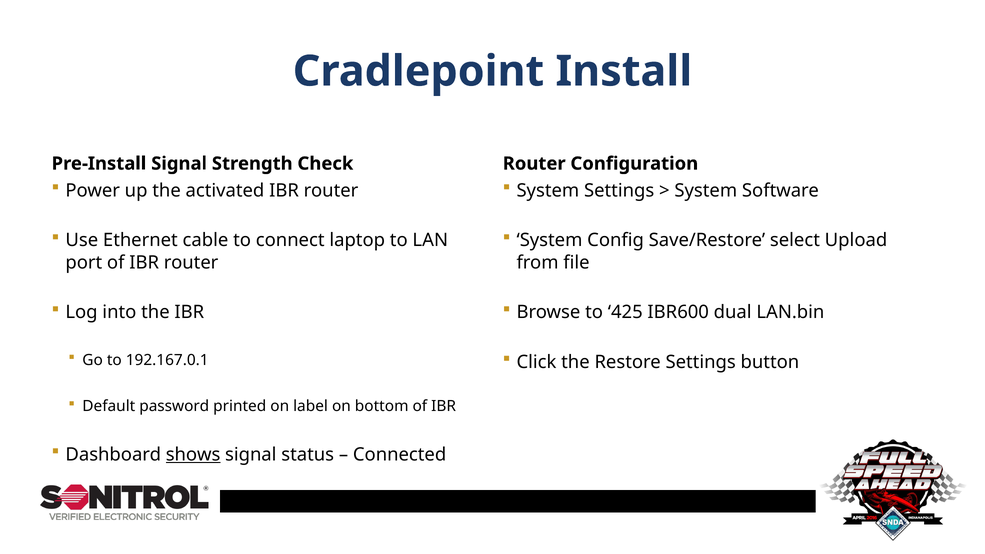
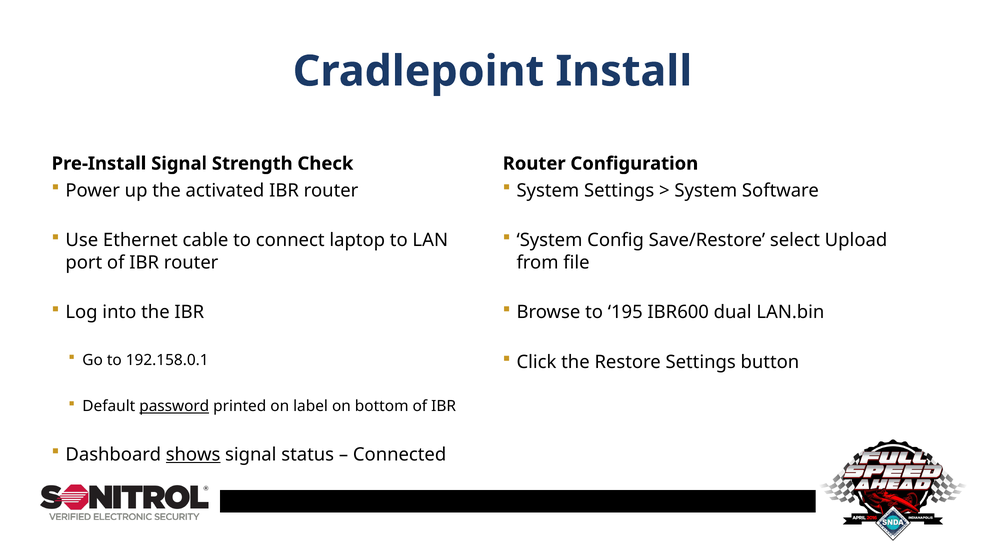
425: 425 -> 195
192.167.0.1: 192.167.0.1 -> 192.158.0.1
password underline: none -> present
